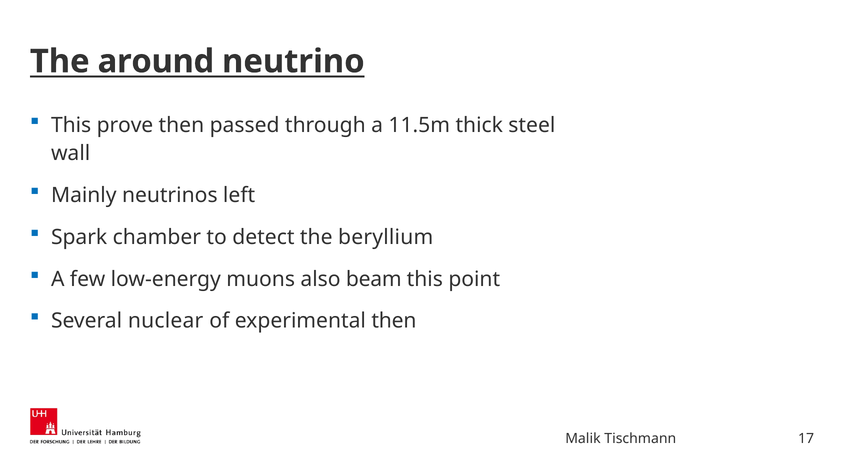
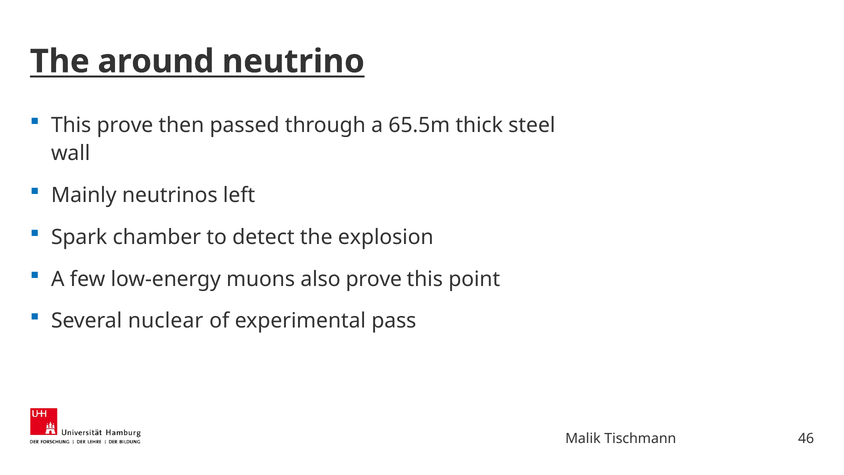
11.5m: 11.5m -> 65.5m
beryllium: beryllium -> explosion
also beam: beam -> prove
experimental then: then -> pass
17: 17 -> 46
